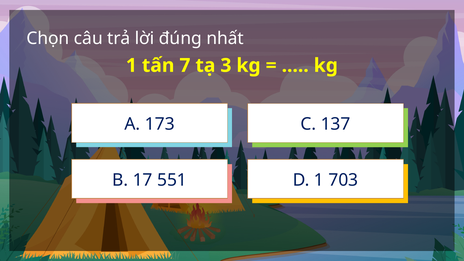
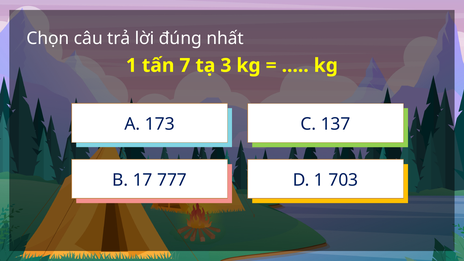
551: 551 -> 777
